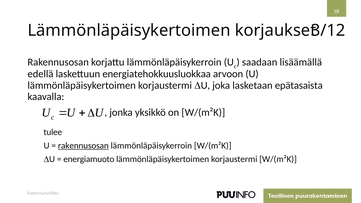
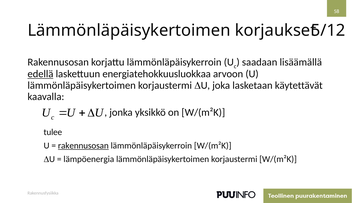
3/12: 3/12 -> 5/12
edellä underline: none -> present
epätasaista: epätasaista -> käytettävät
energiamuoto: energiamuoto -> lämpöenergia
